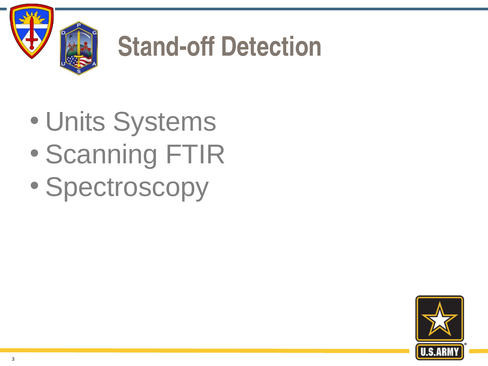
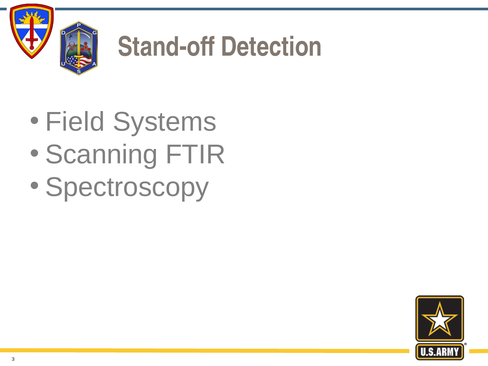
Units: Units -> Field
